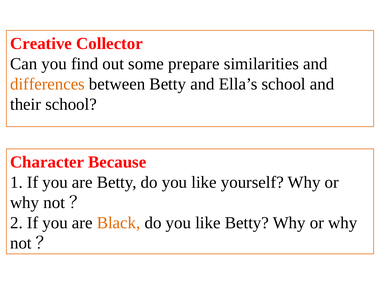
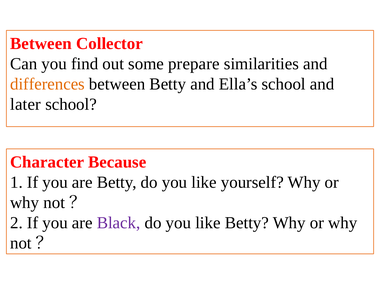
Creative at (41, 43): Creative -> Between
their: their -> later
Black colour: orange -> purple
